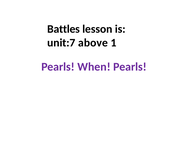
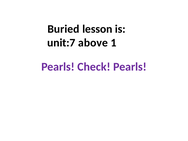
Battles: Battles -> Buried
When: When -> Check
